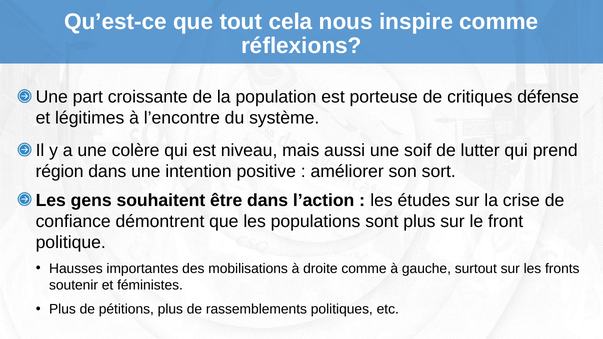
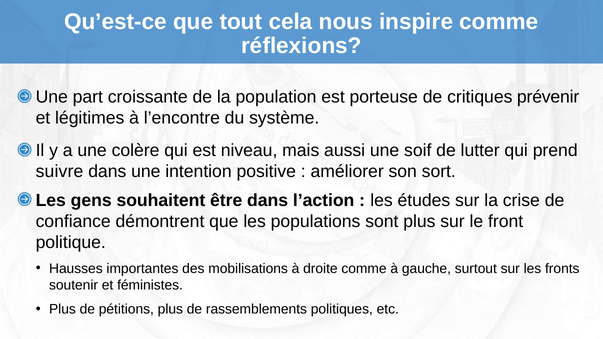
défense: défense -> prévenir
région: région -> suivre
